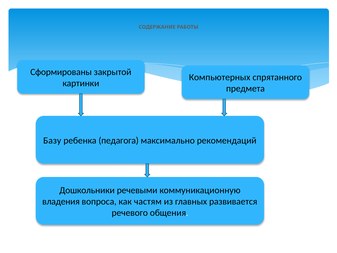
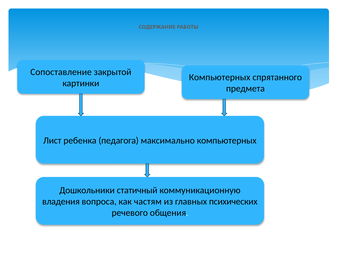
Сформированы: Сформированы -> Сопоставление
Базу: Базу -> Лист
максимально рекомендаций: рекомендаций -> компьютерных
речевыми: речевыми -> статичный
развивается: развивается -> психических
